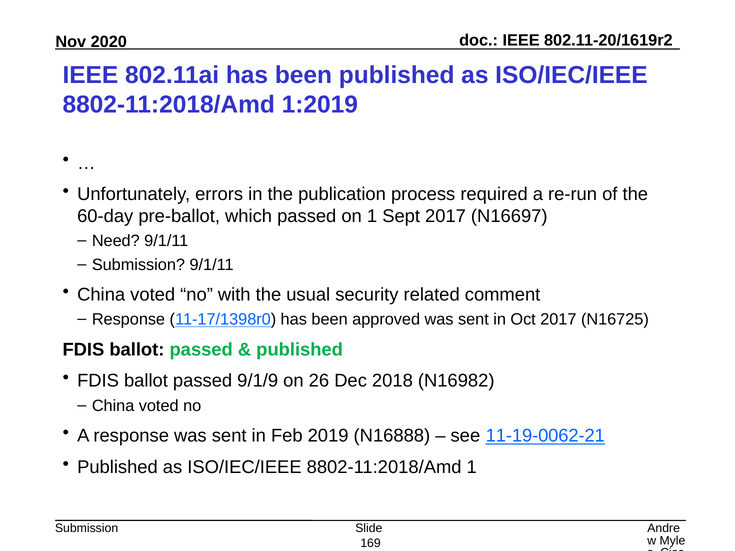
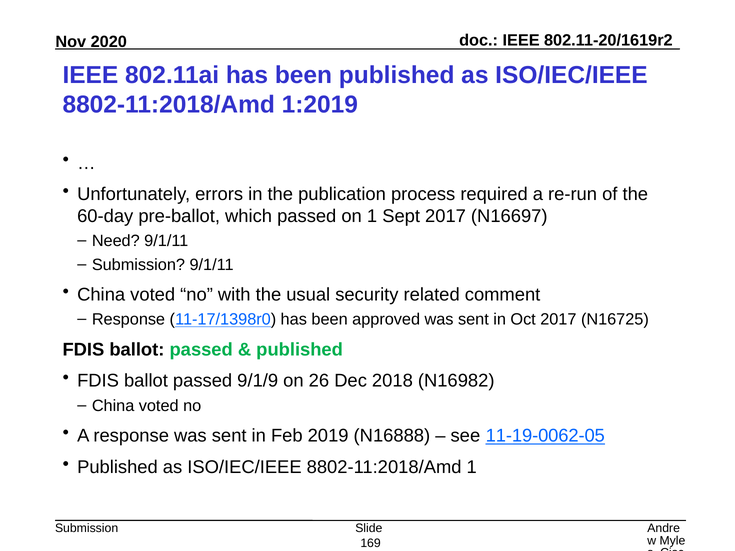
11-19-0062-21: 11-19-0062-21 -> 11-19-0062-05
